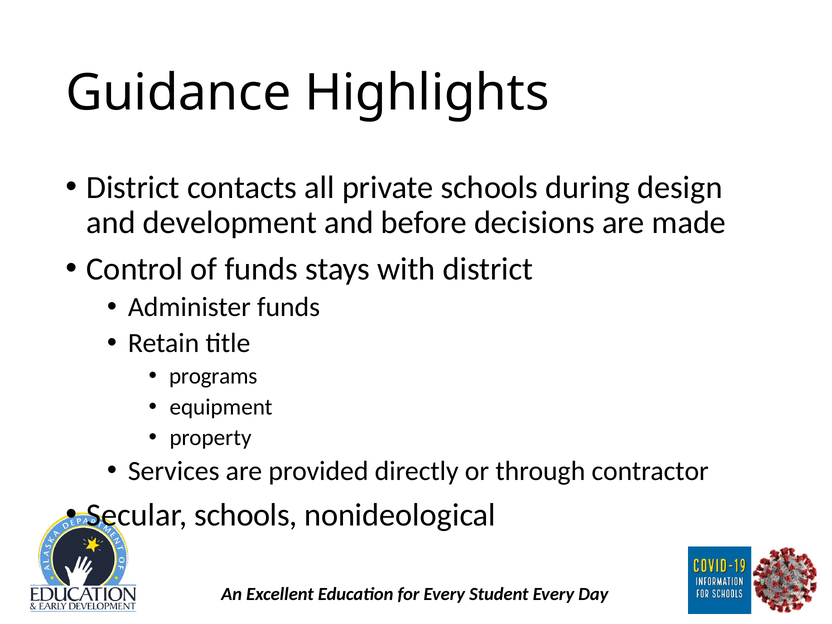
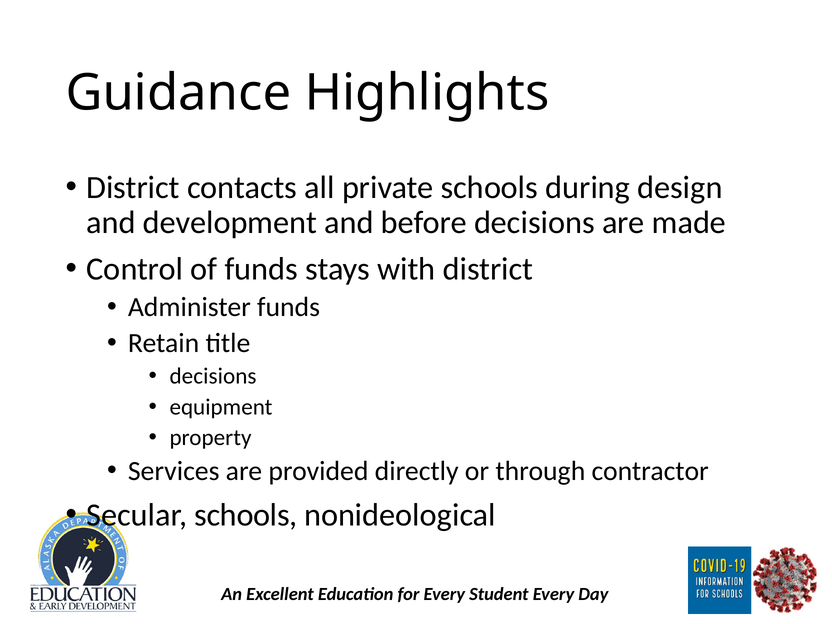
programs at (213, 376): programs -> decisions
